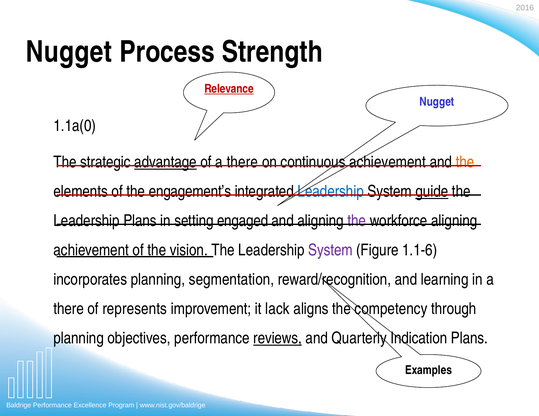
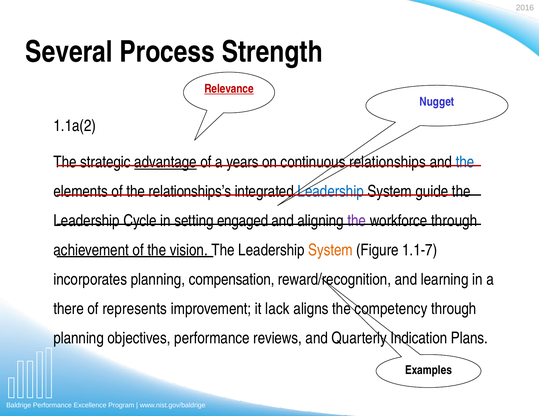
Nugget at (69, 52): Nugget -> Several
1.1a(0: 1.1a(0 -> 1.1a(2
of a there: there -> years
continuous achievement: achievement -> relationships
the at (465, 162) colour: orange -> blue
engagement’s: engagement’s -> relationships’s
guide underline: present -> none
Leadership Plans: Plans -> Cycle
workforce aligning: aligning -> through
System at (330, 250) colour: purple -> orange
1.1-6: 1.1-6 -> 1.1-7
segmentation: segmentation -> compensation
reviews underline: present -> none
